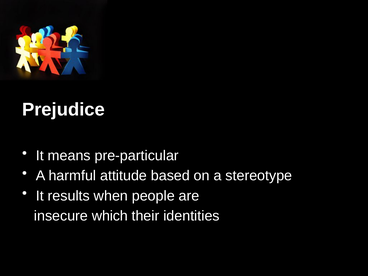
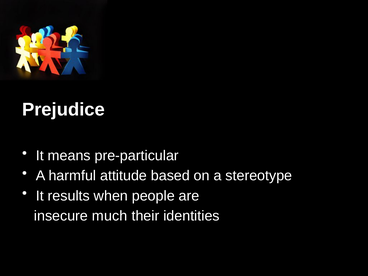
which: which -> much
